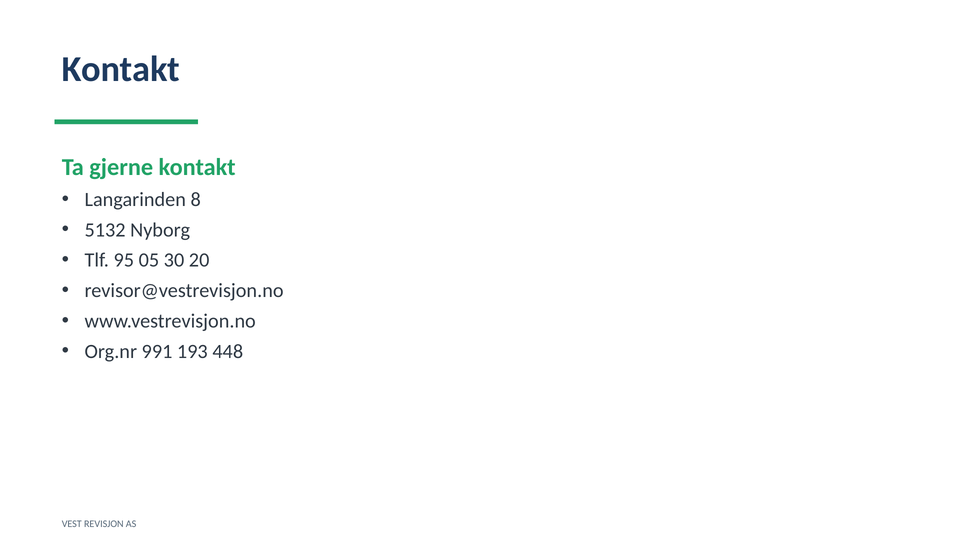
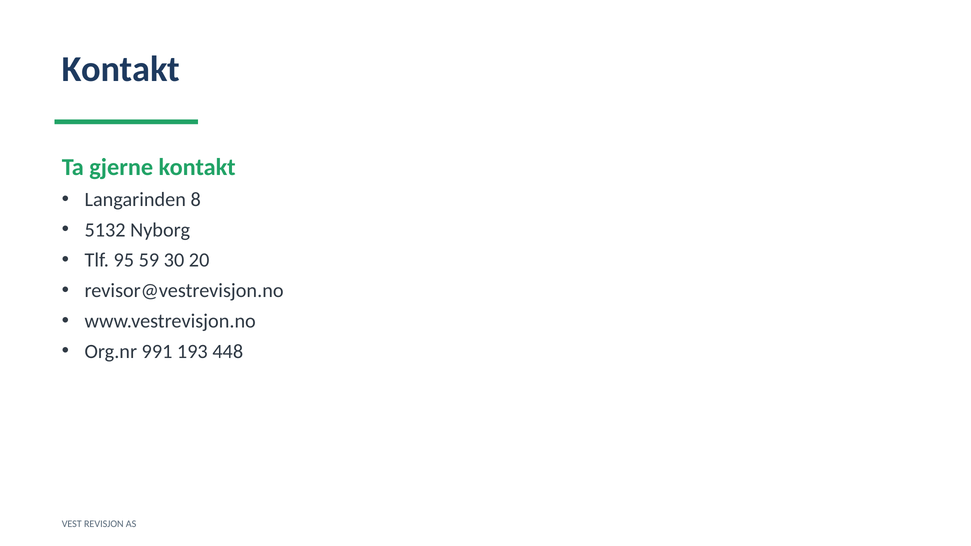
05: 05 -> 59
